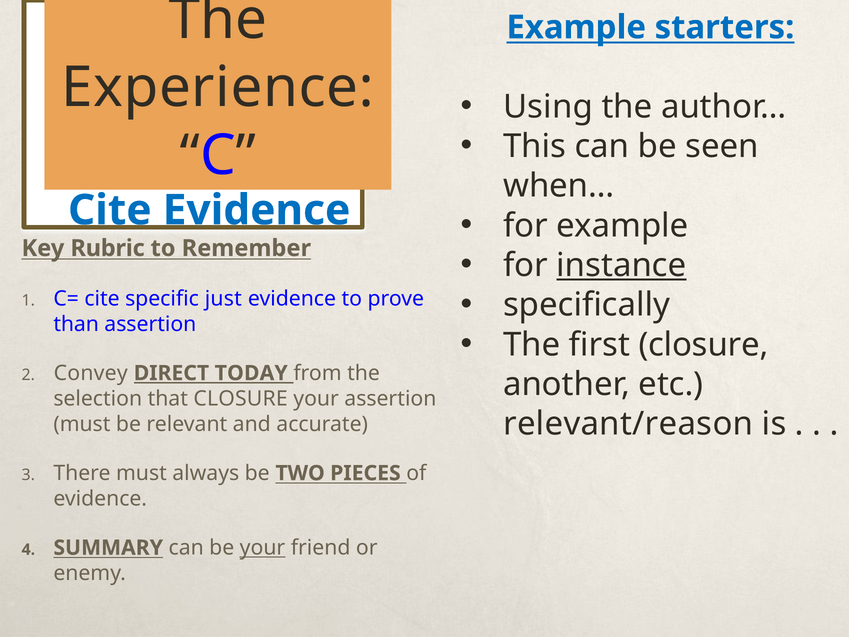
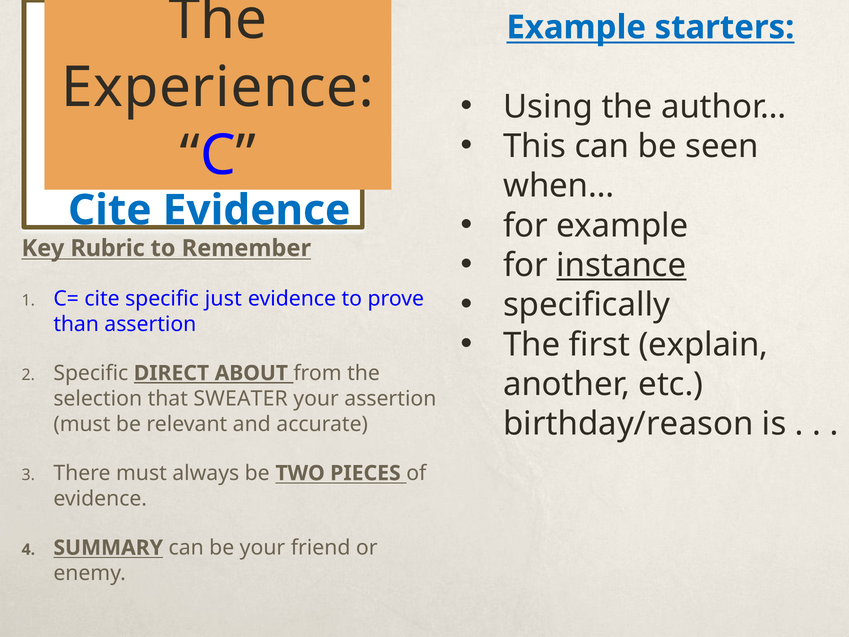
first closure: closure -> explain
Convey at (91, 373): Convey -> Specific
TODAY: TODAY -> ABOUT
that CLOSURE: CLOSURE -> SWEATER
relevant/reason: relevant/reason -> birthday/reason
your at (263, 548) underline: present -> none
